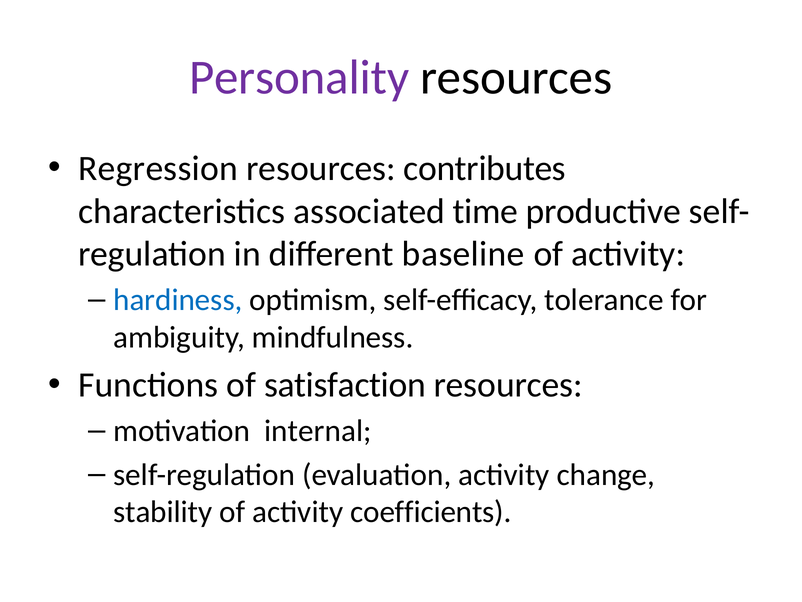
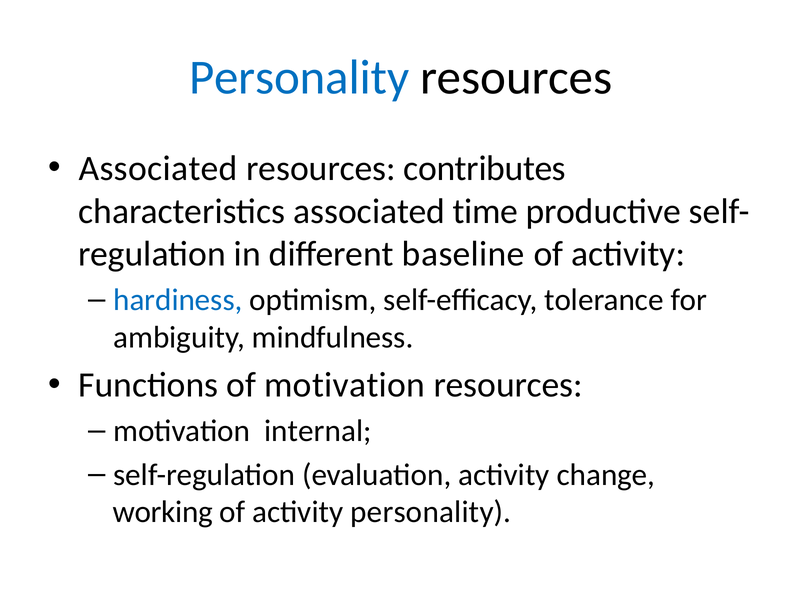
Personality at (299, 78) colour: purple -> blue
Regression at (158, 168): Regression -> Associated
of satisfaction: satisfaction -> motivation
stability: stability -> working
activity coefficients: coefficients -> personality
